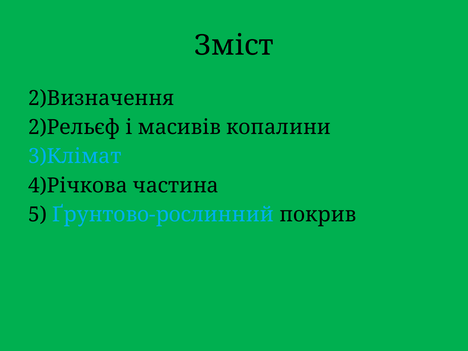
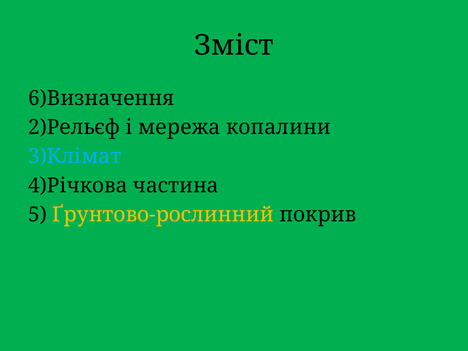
2)Визначення: 2)Визначення -> 6)Визначення
масивів: масивів -> мережа
Ґрунтово-рослинний colour: light blue -> yellow
